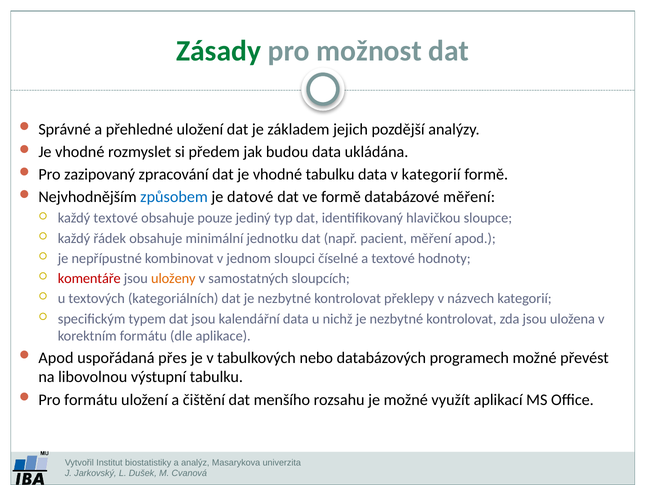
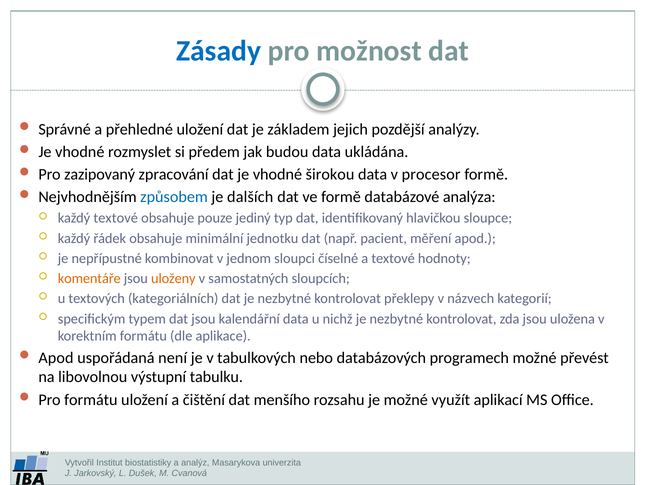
Zásady colour: green -> blue
vhodné tabulku: tabulku -> širokou
v kategorií: kategorií -> procesor
datové: datové -> dalších
databázové měření: měření -> analýza
komentáře colour: red -> orange
přes: přes -> není
